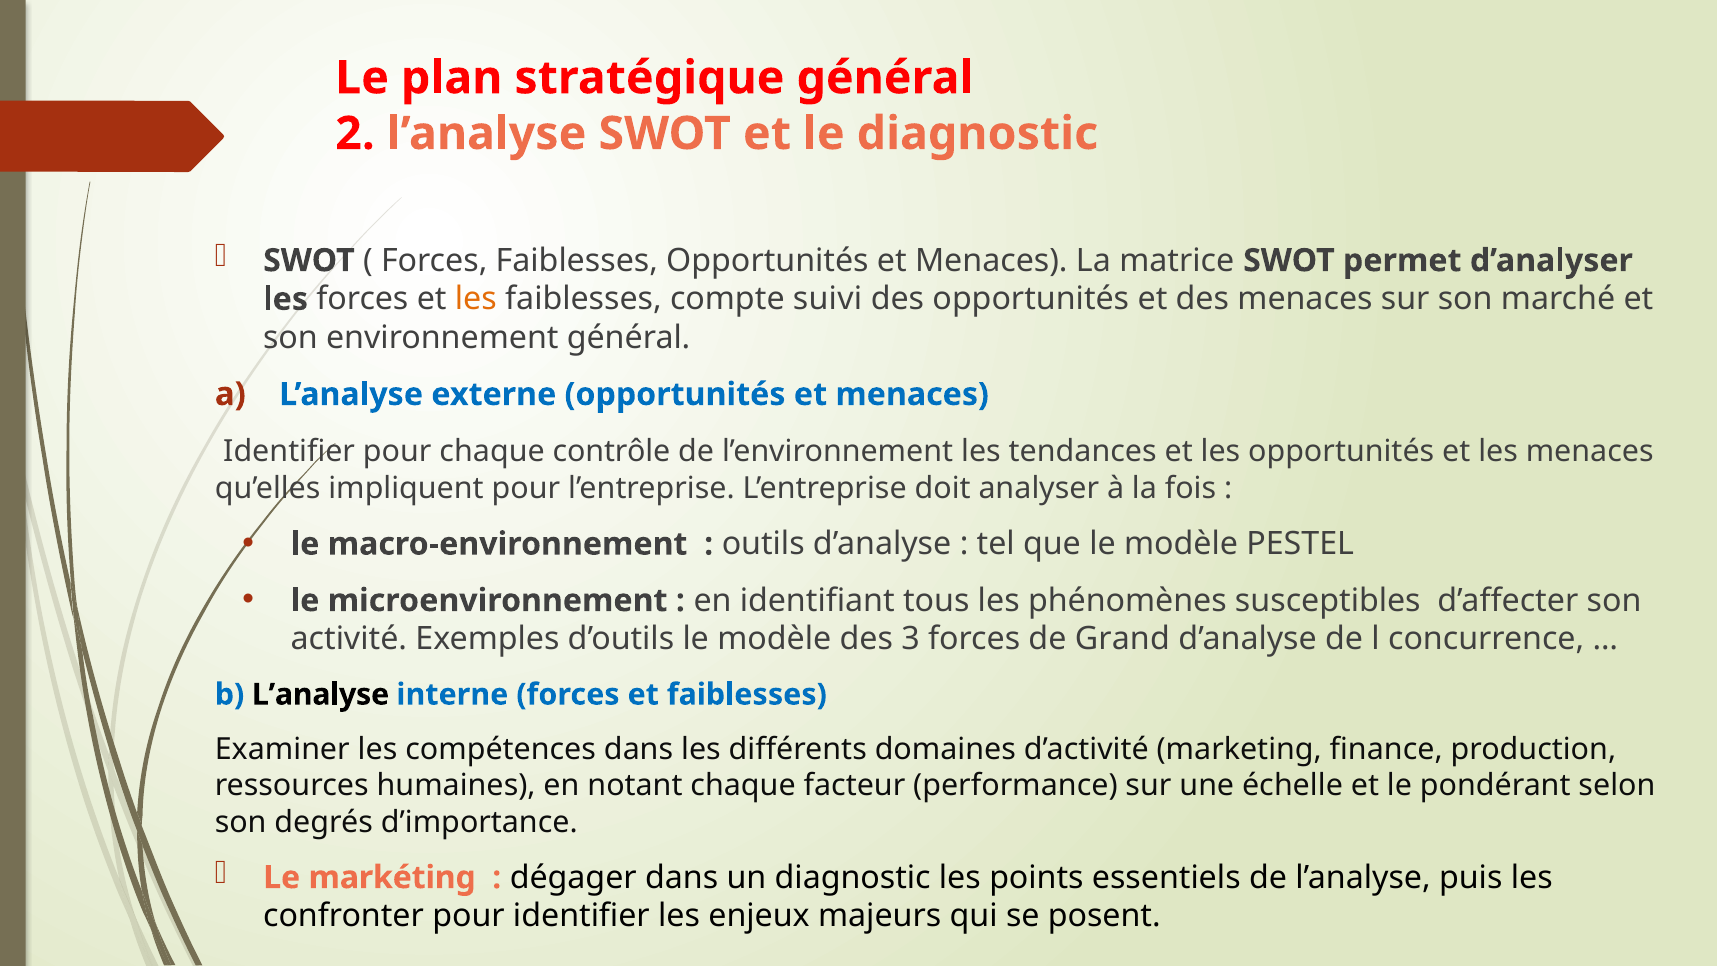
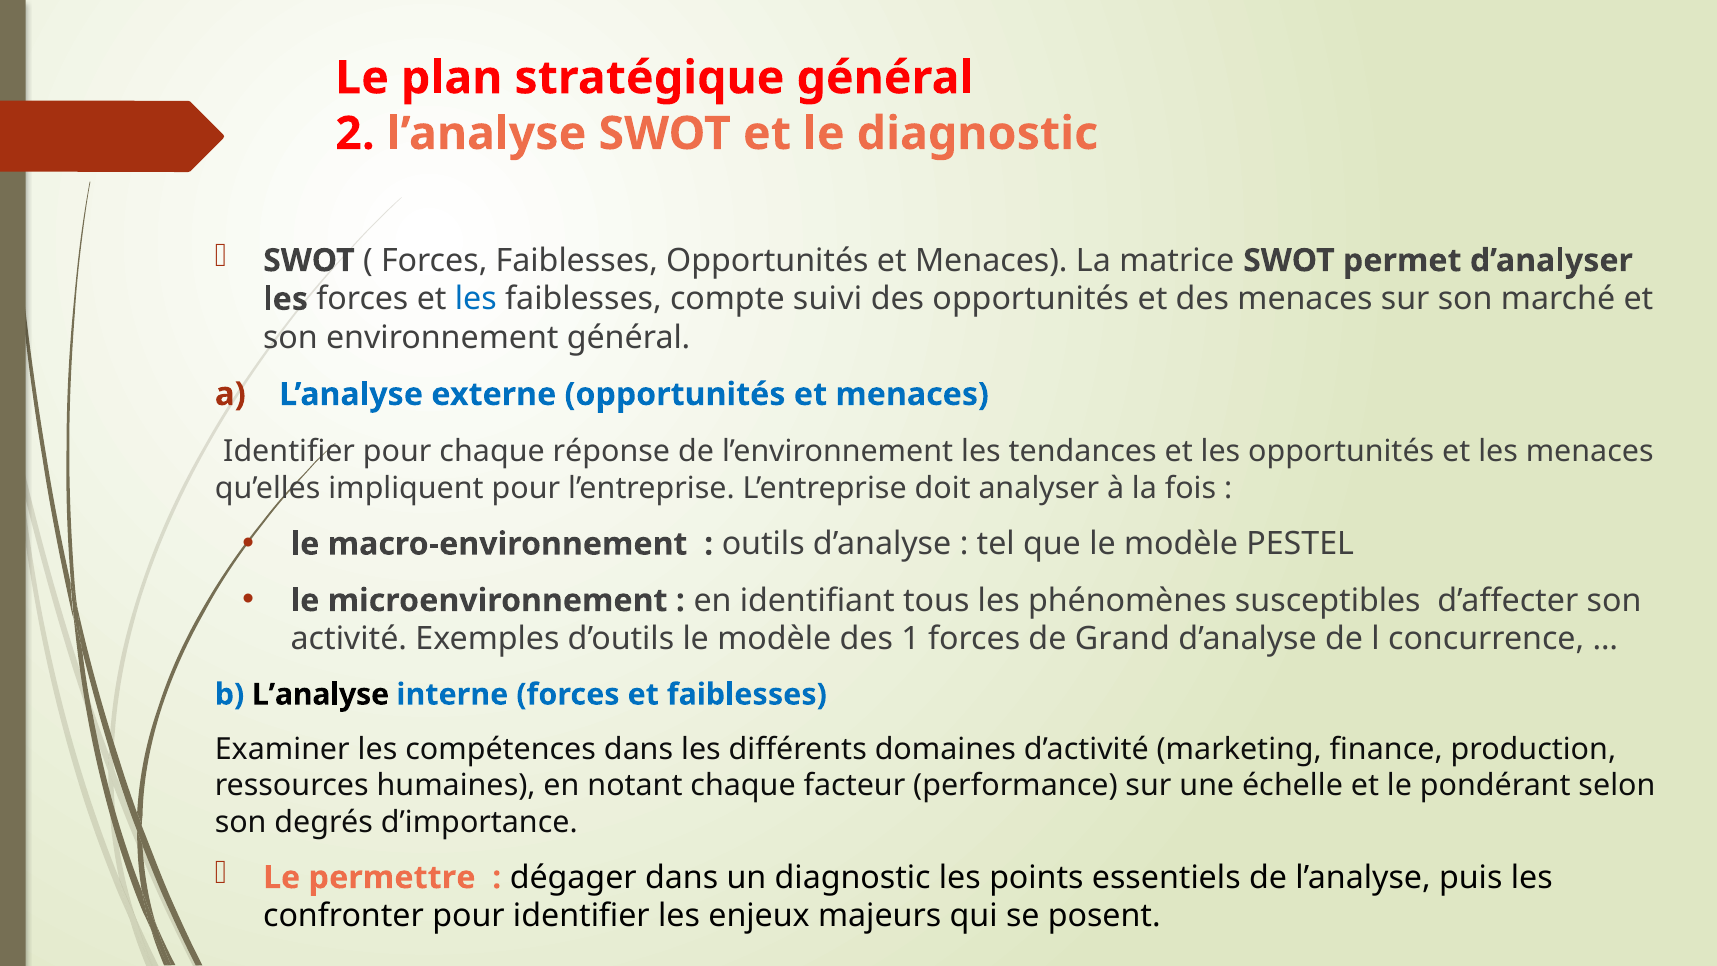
les at (476, 299) colour: orange -> blue
contrôle: contrôle -> réponse
3: 3 -> 1
markéting: markéting -> permettre
